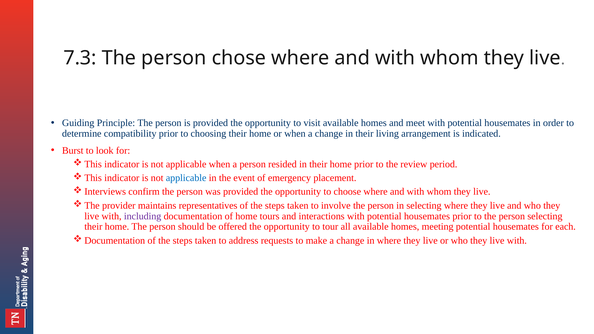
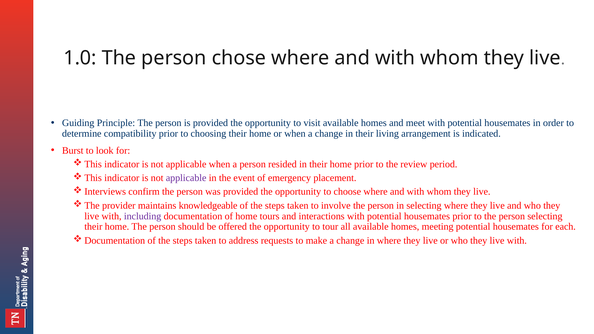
7.3: 7.3 -> 1.0
applicable at (186, 178) colour: blue -> purple
representatives: representatives -> knowledgeable
